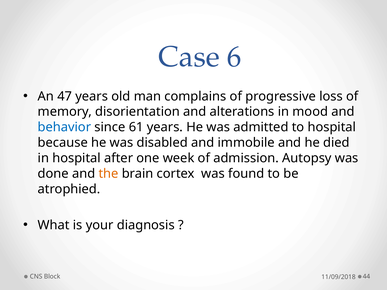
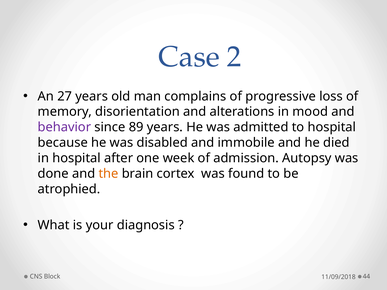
6: 6 -> 2
47: 47 -> 27
behavior colour: blue -> purple
61: 61 -> 89
